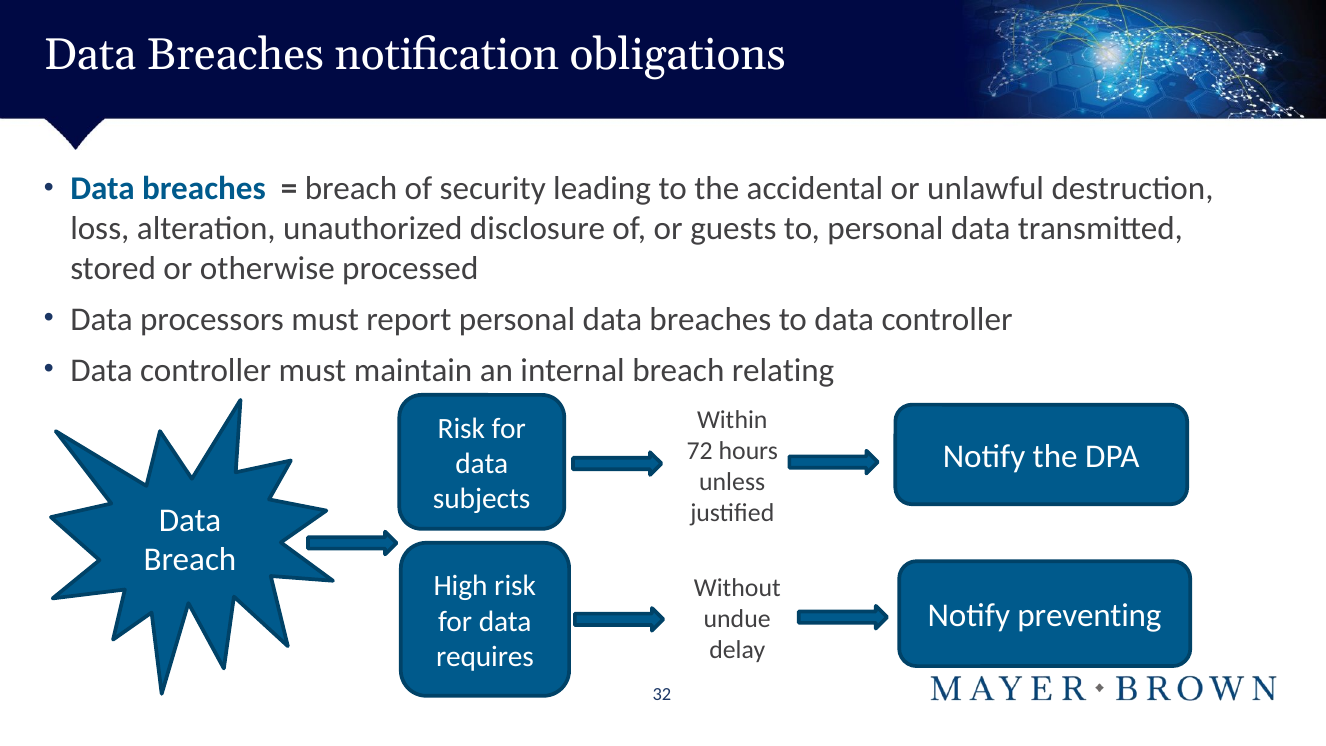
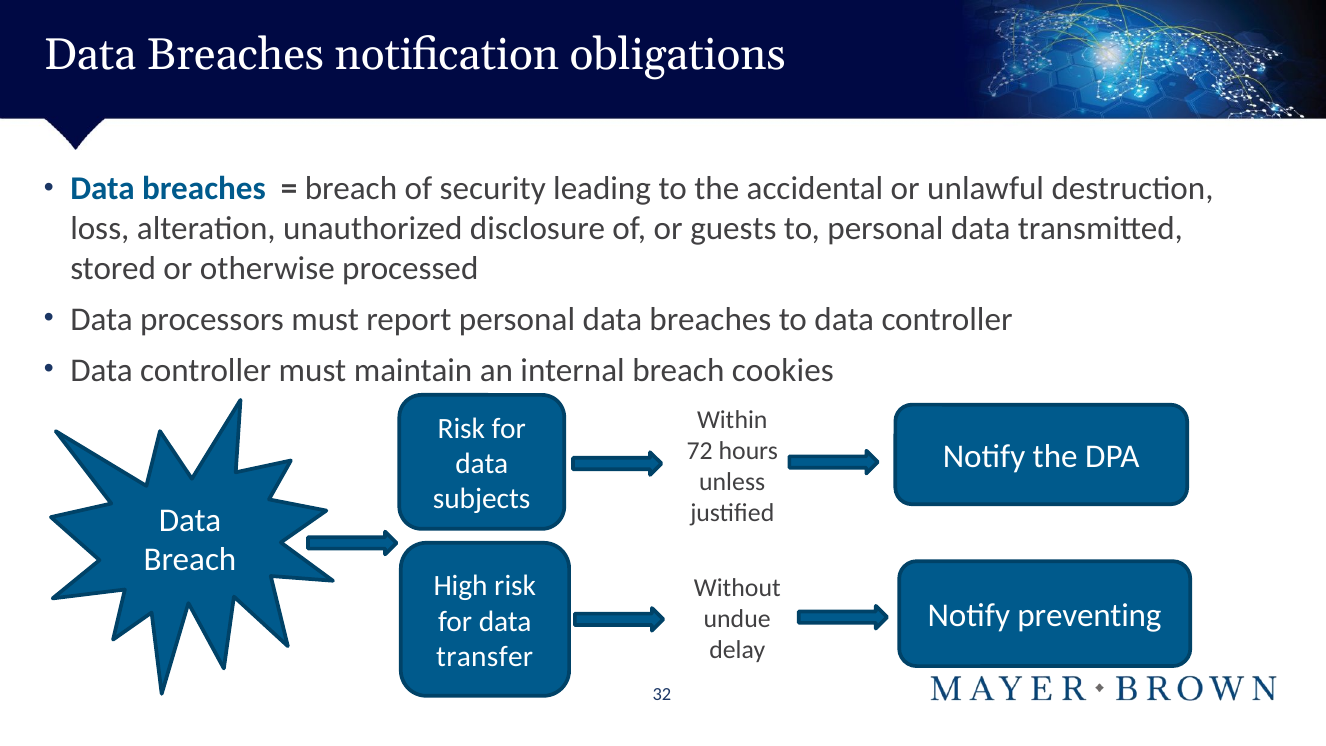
relating: relating -> cookies
requires: requires -> transfer
